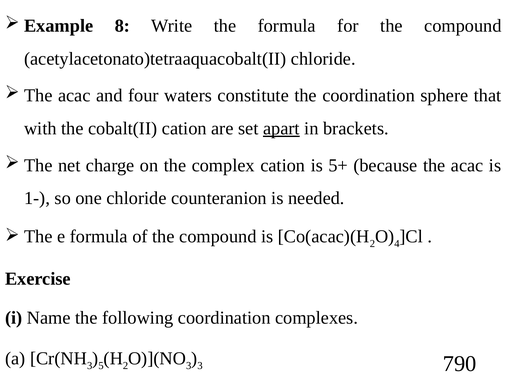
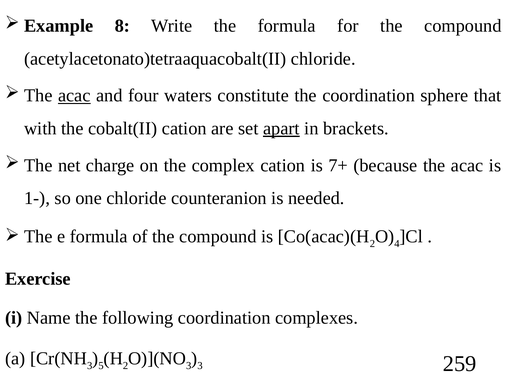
acac at (74, 96) underline: none -> present
5+: 5+ -> 7+
790: 790 -> 259
